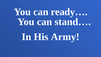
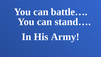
ready…: ready… -> battle…
